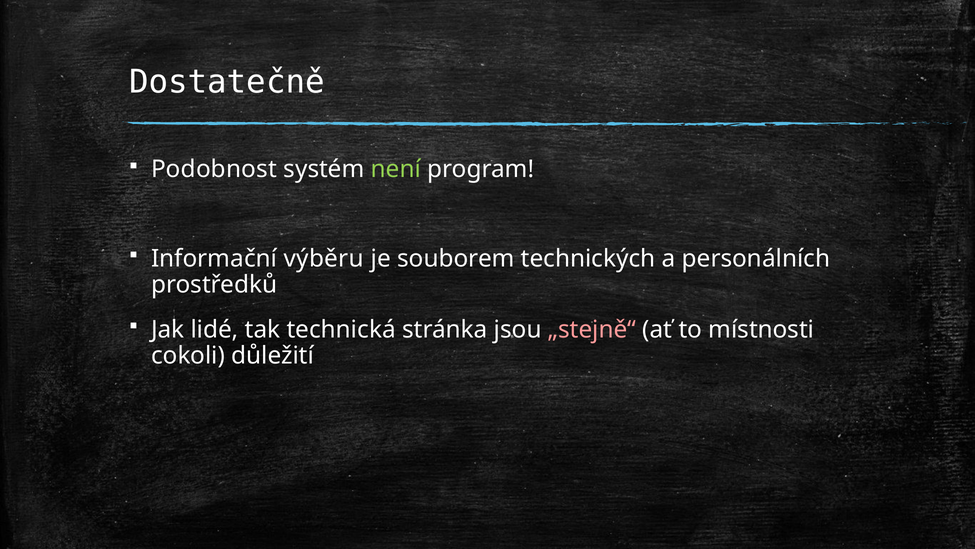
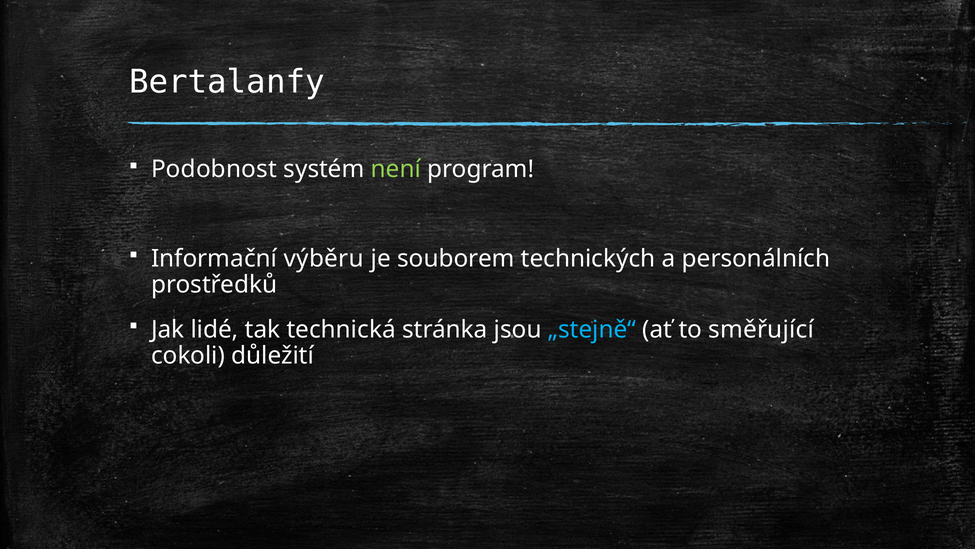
Dostatečně: Dostatečně -> Bertalanfy
„stejně“ colour: pink -> light blue
místnosti: místnosti -> směřující
